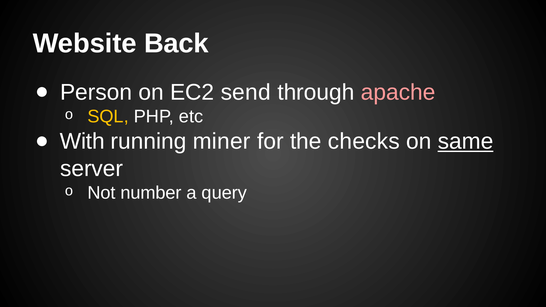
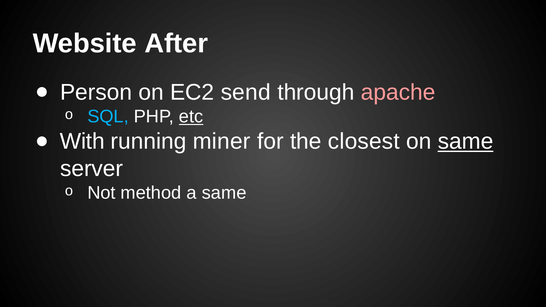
Back: Back -> After
SQL colour: yellow -> light blue
etc underline: none -> present
checks: checks -> closest
number: number -> method
a query: query -> same
